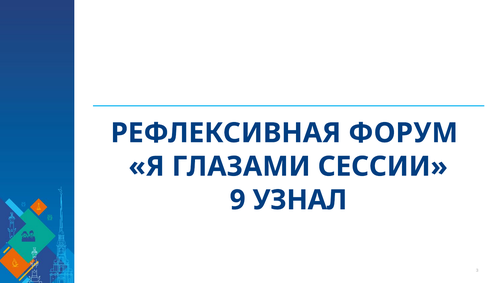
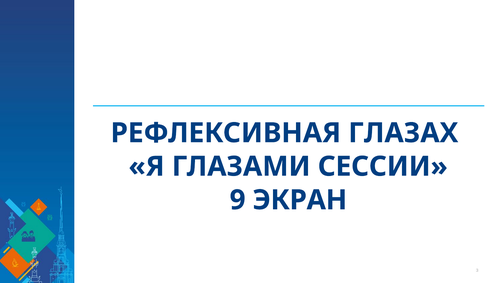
ФОРУМ: ФОРУМ -> ГЛАЗАХ
УЗНАЛ: УЗНАЛ -> ЭКРАН
